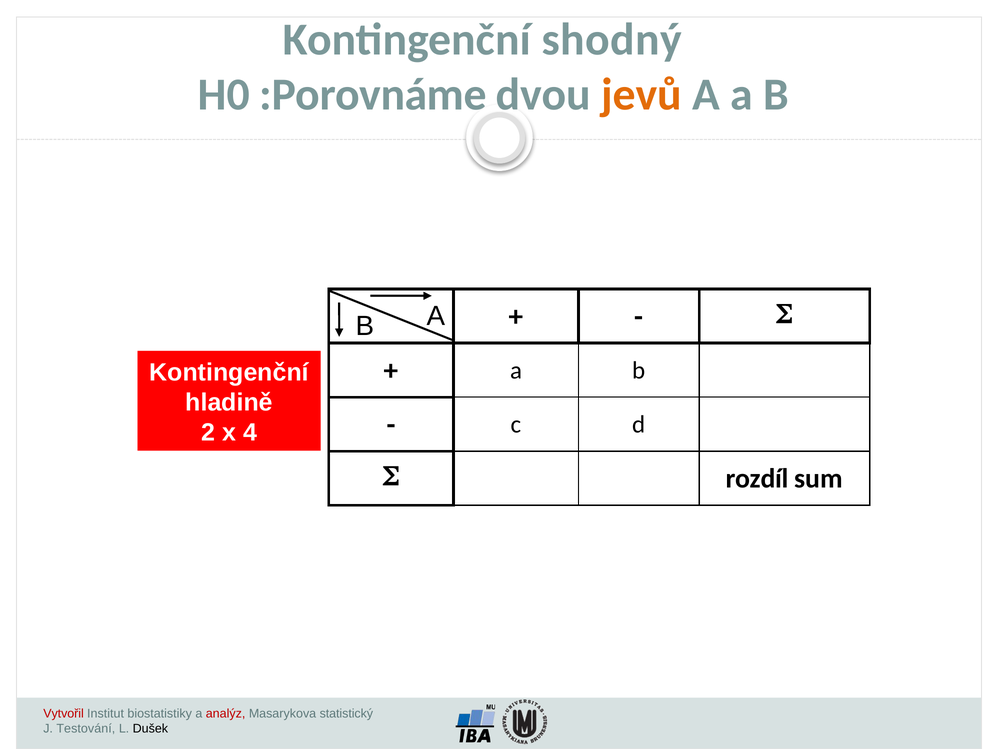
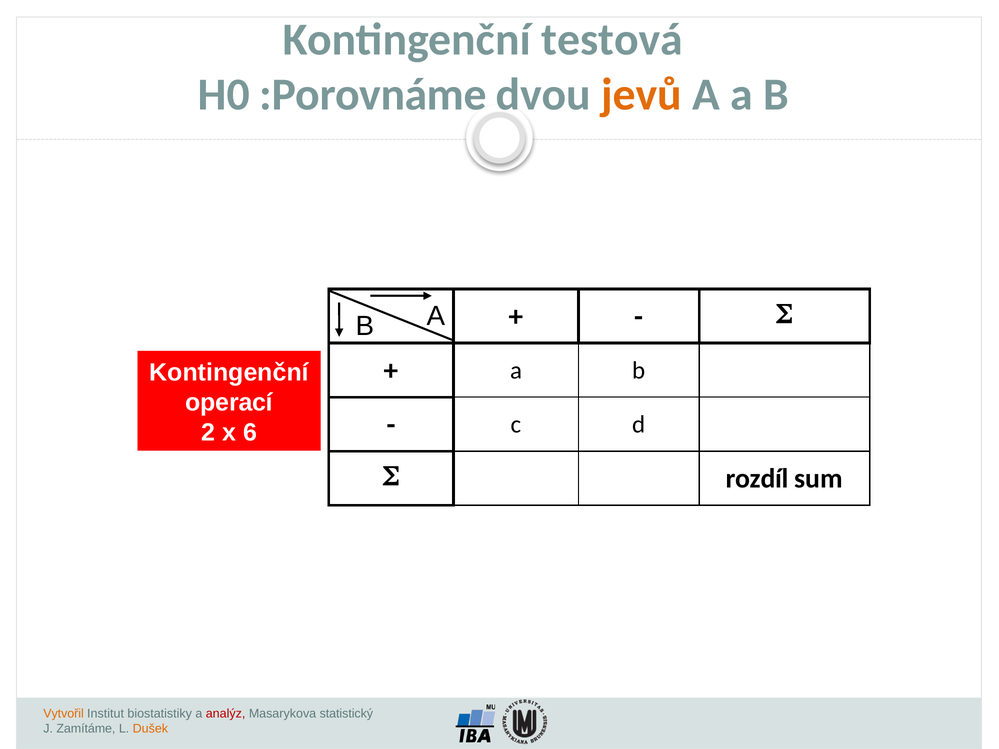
shodný: shodný -> testová
hladině: hladině -> operací
4: 4 -> 6
Vytvořil colour: red -> orange
Testování: Testování -> Zamítáme
Dušek colour: black -> orange
